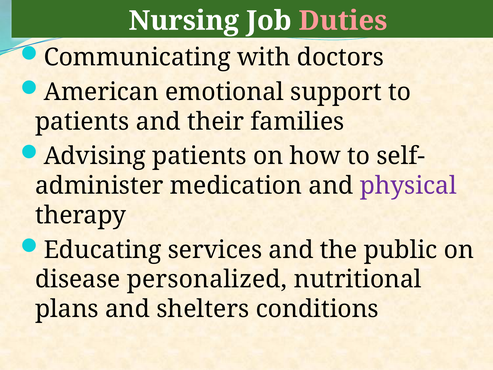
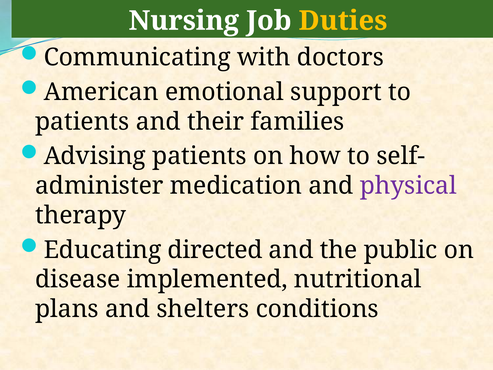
Duties colour: pink -> yellow
services: services -> directed
personalized: personalized -> implemented
